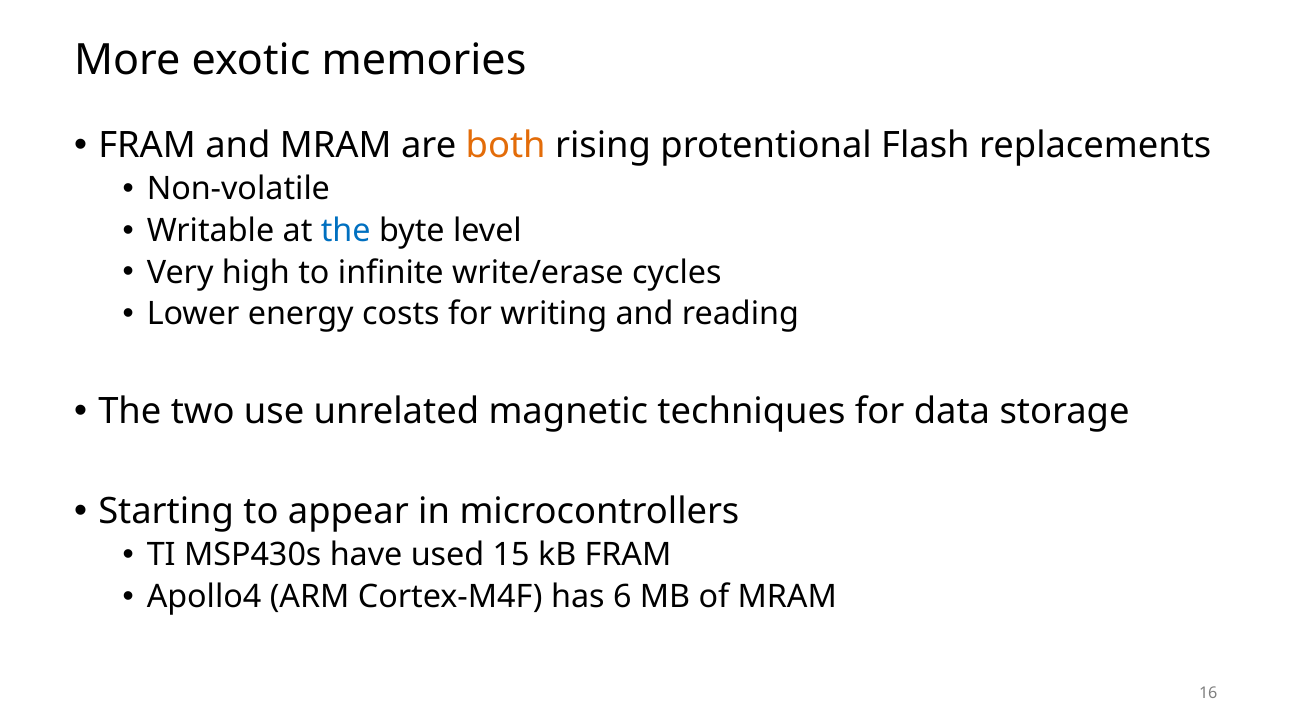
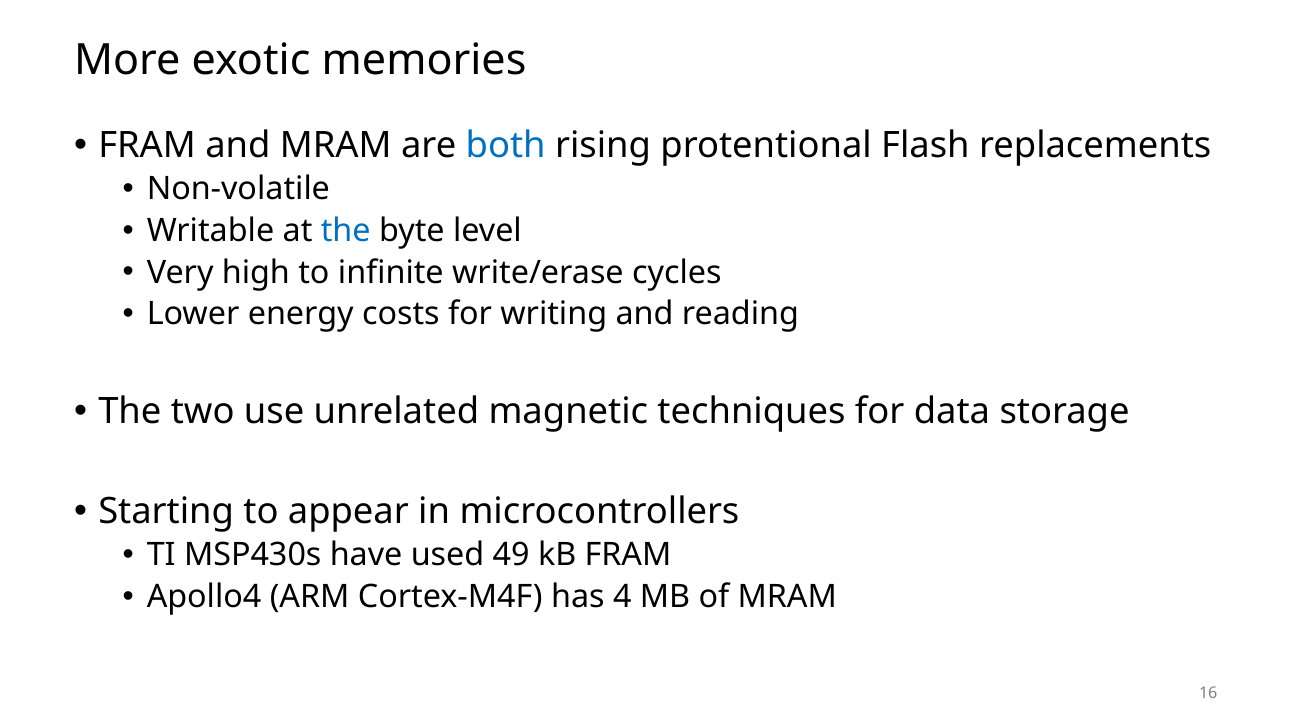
both colour: orange -> blue
15: 15 -> 49
6: 6 -> 4
